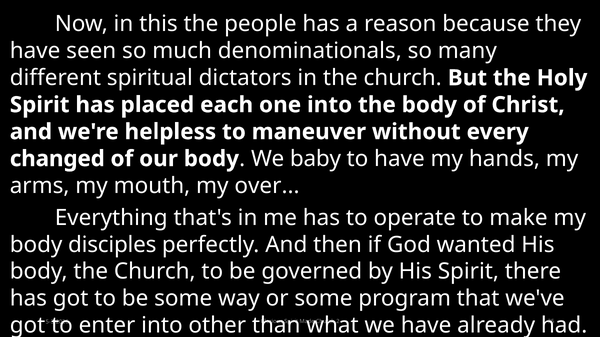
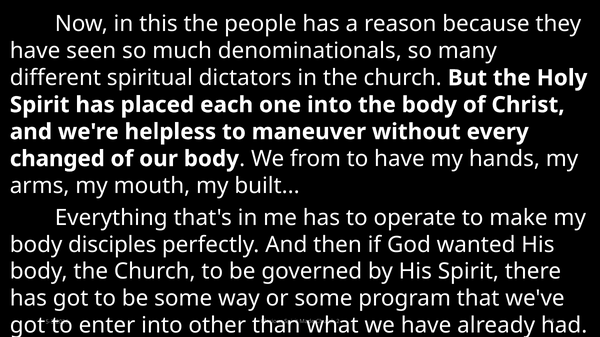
baby: baby -> from
over: over -> built
